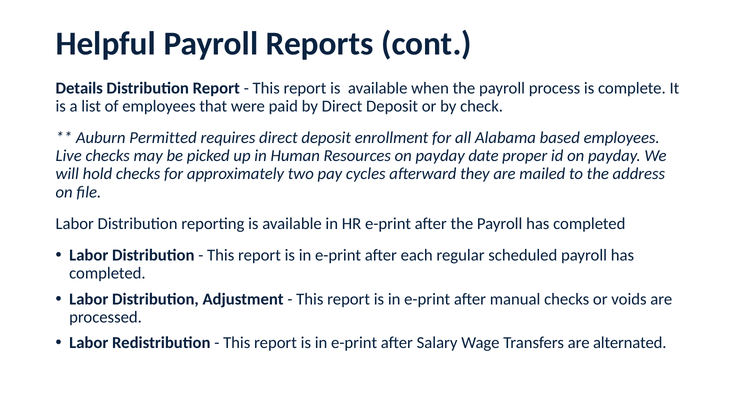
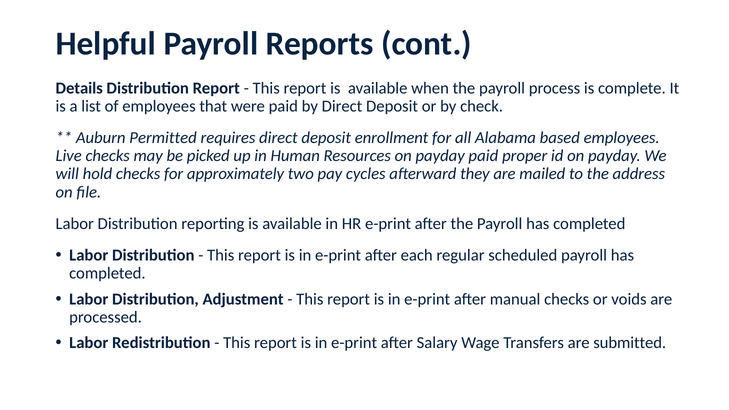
payday date: date -> paid
alternated: alternated -> submitted
